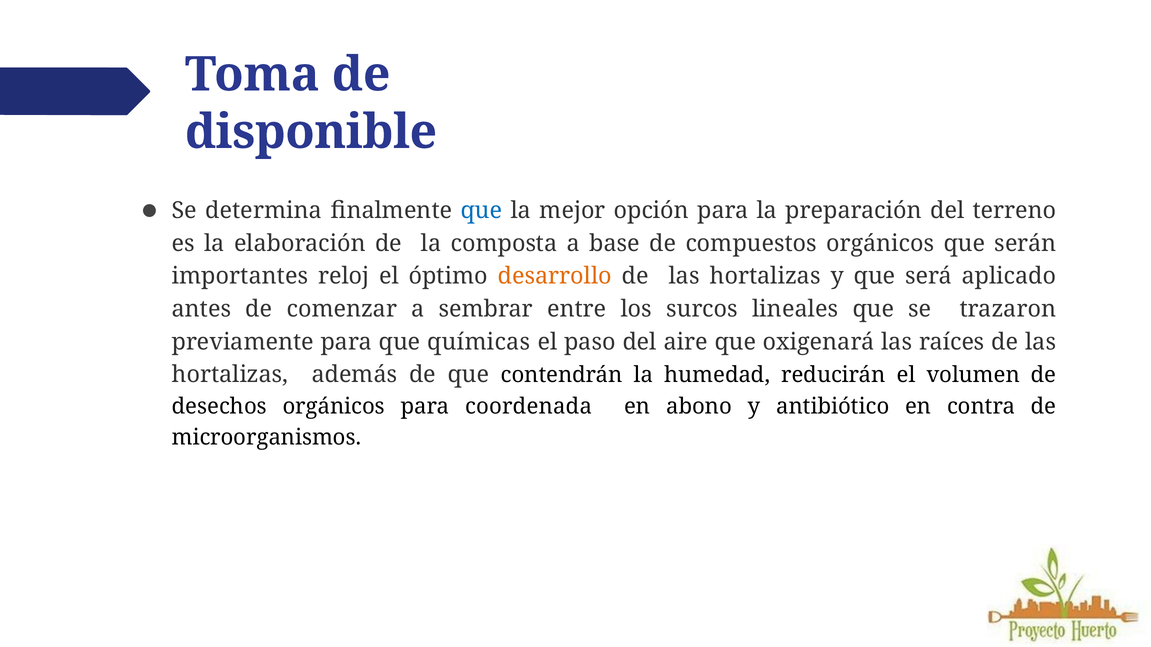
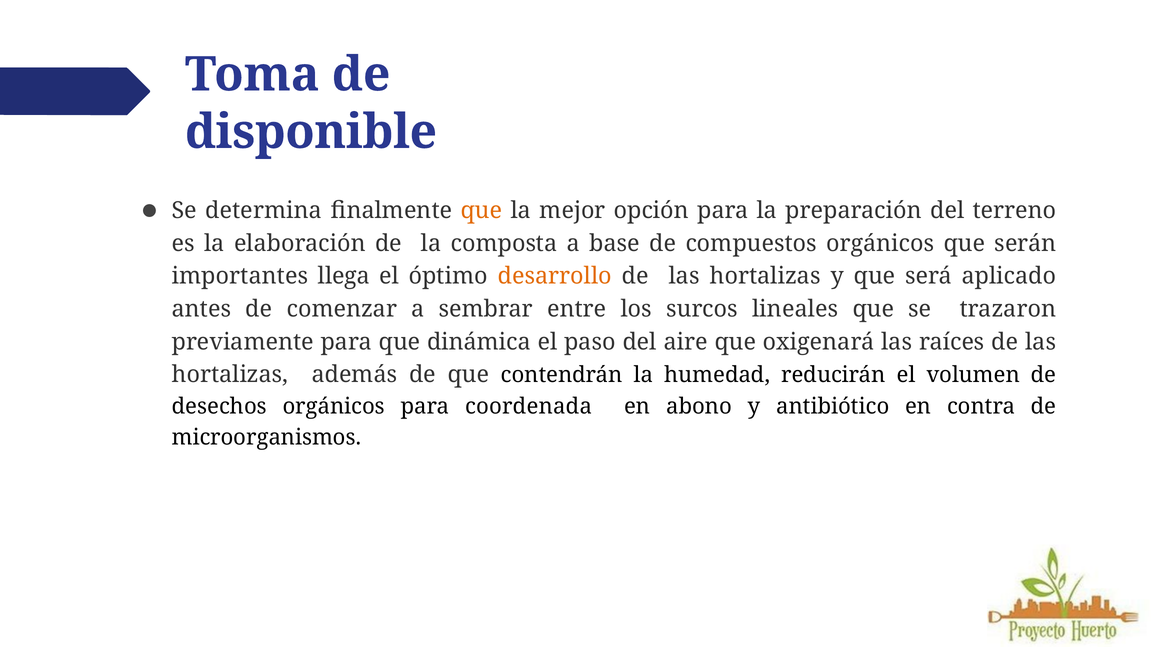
que at (481, 211) colour: blue -> orange
reloj: reloj -> llega
químicas: químicas -> dinámica
